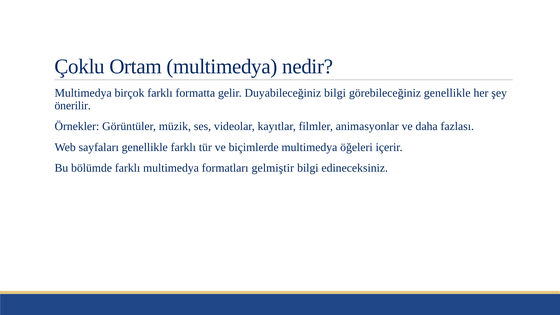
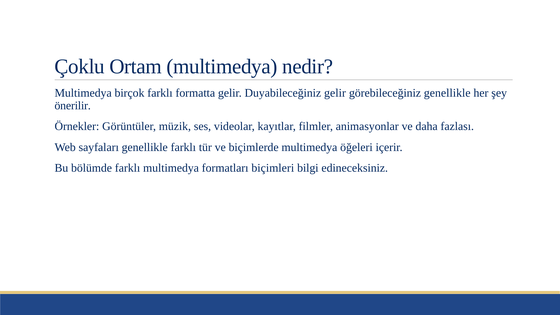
Duyabileceğiniz bilgi: bilgi -> gelir
gelmiştir: gelmiştir -> biçimleri
